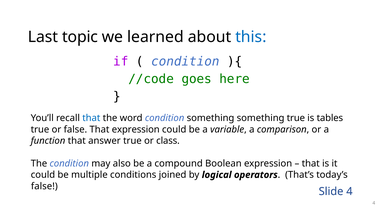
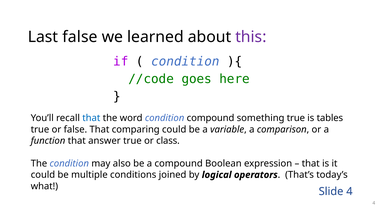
Last topic: topic -> false
this colour: blue -> purple
condition something: something -> compound
That expression: expression -> comparing
false at (44, 186): false -> what
